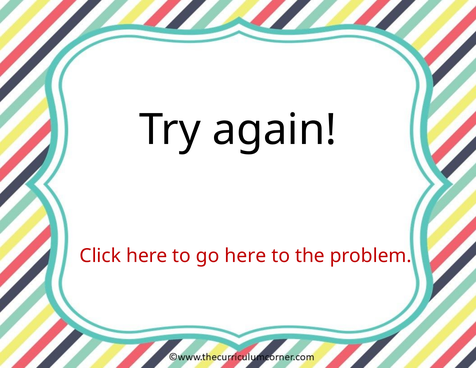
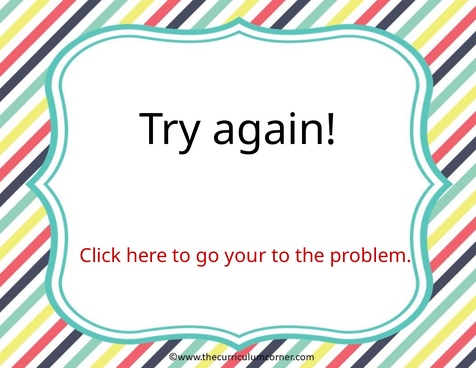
go here: here -> your
